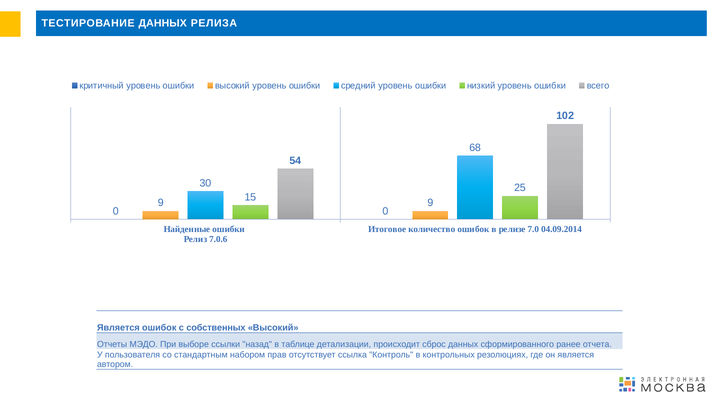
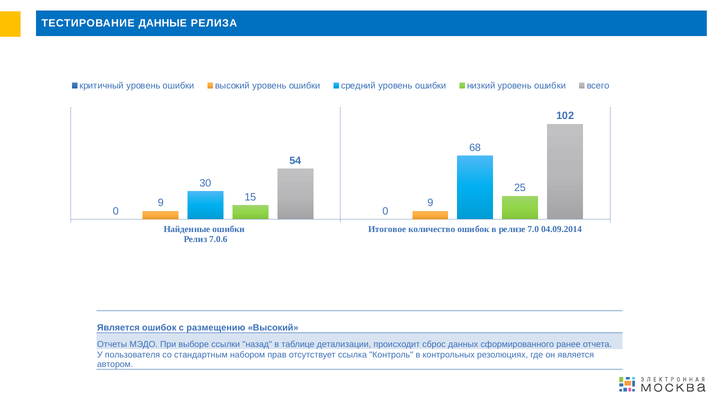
ТЕСТИРОВАНИЕ ДАННЫХ: ДАННЫХ -> ДАННЫЕ
собственных: собственных -> размещению
